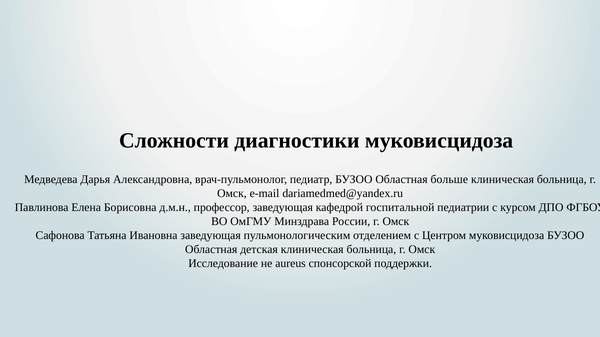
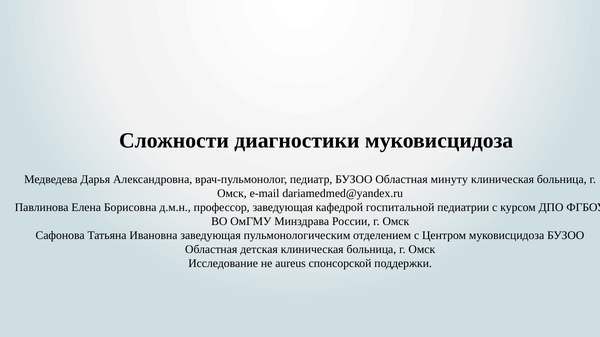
больше: больше -> минуту
